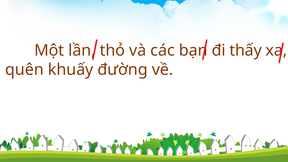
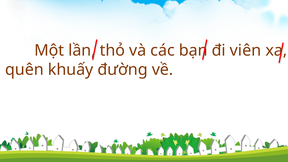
thấy: thấy -> viên
